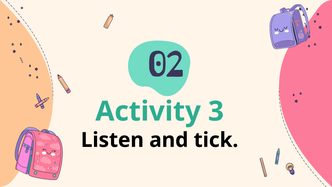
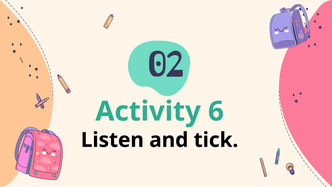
3: 3 -> 6
